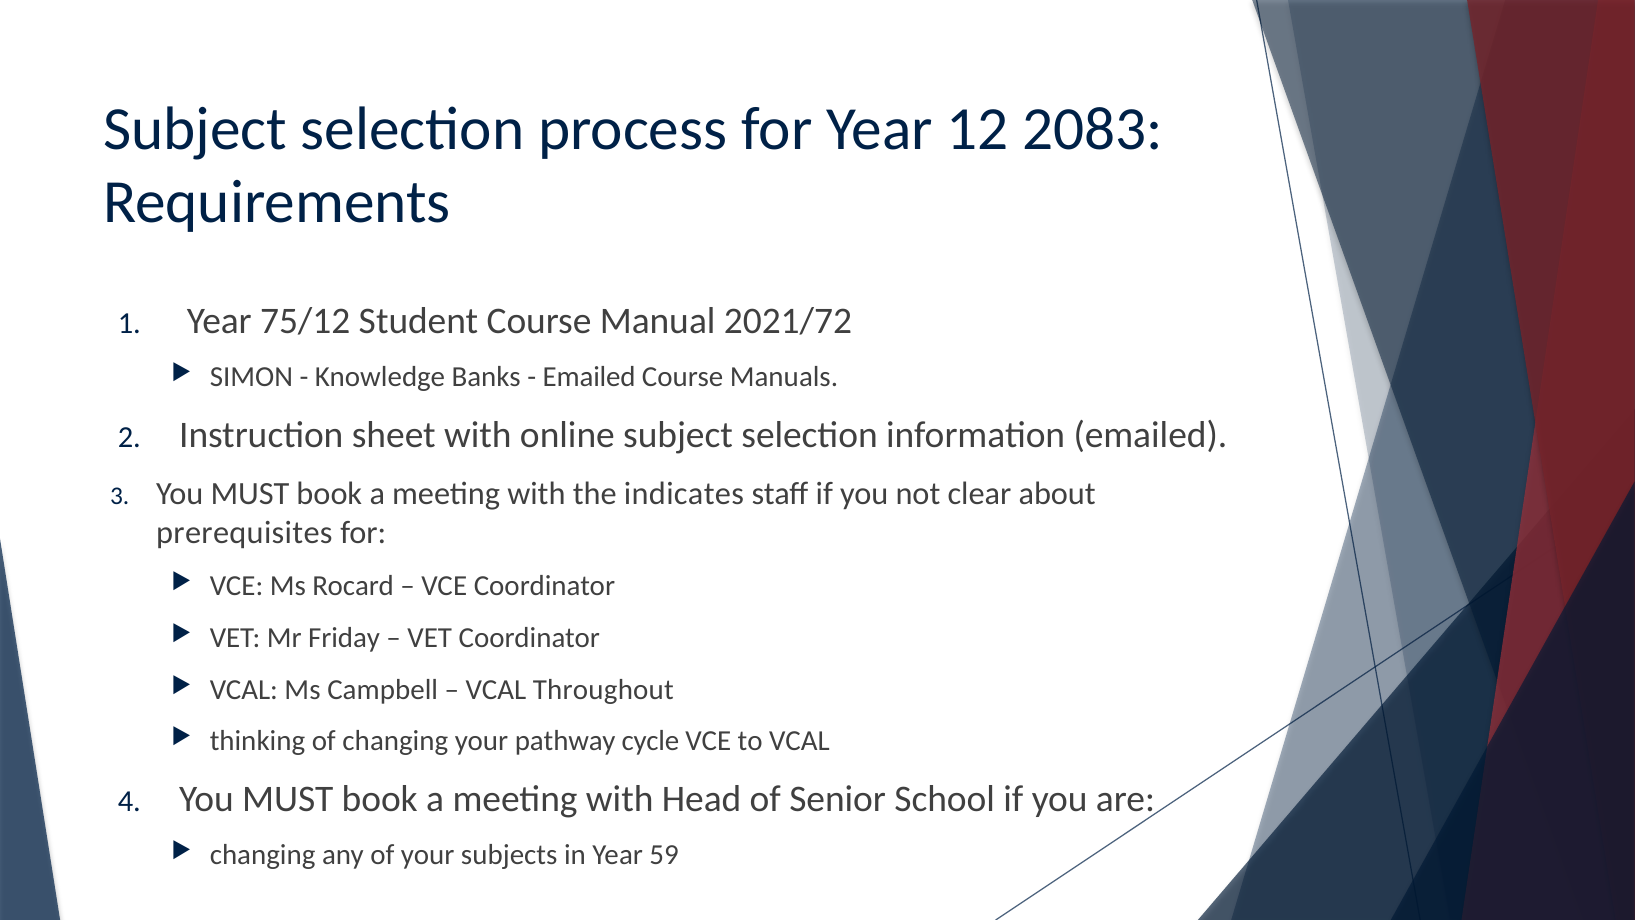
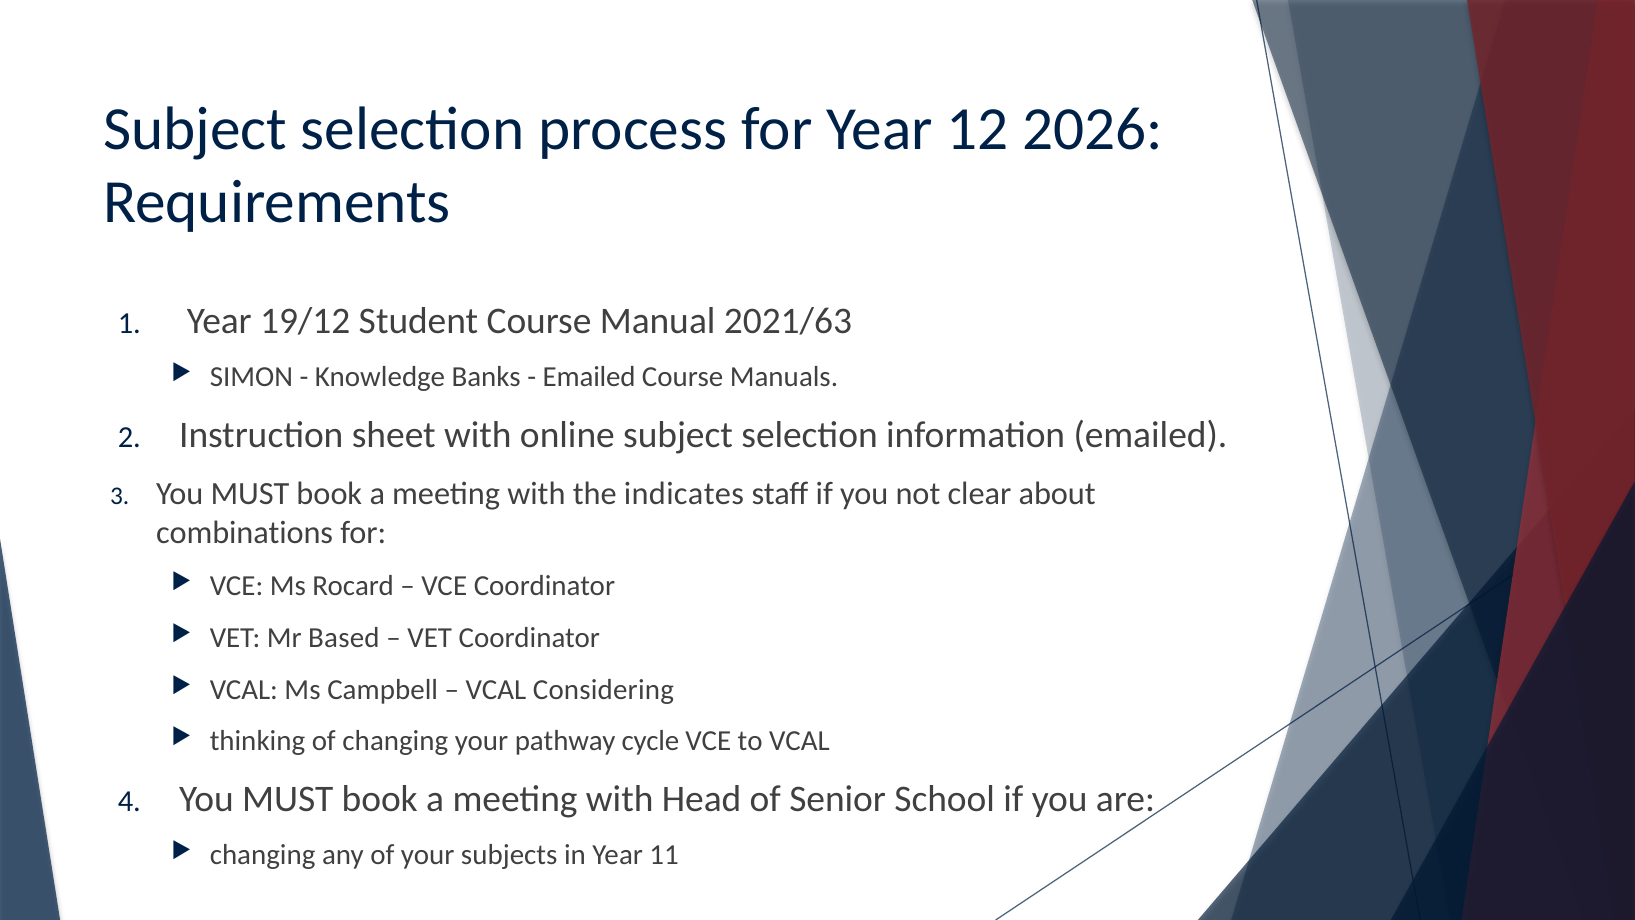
2083: 2083 -> 2026
75/12: 75/12 -> 19/12
2021/72: 2021/72 -> 2021/63
prerequisites: prerequisites -> combinations
Friday: Friday -> Based
Throughout: Throughout -> Considering
59: 59 -> 11
